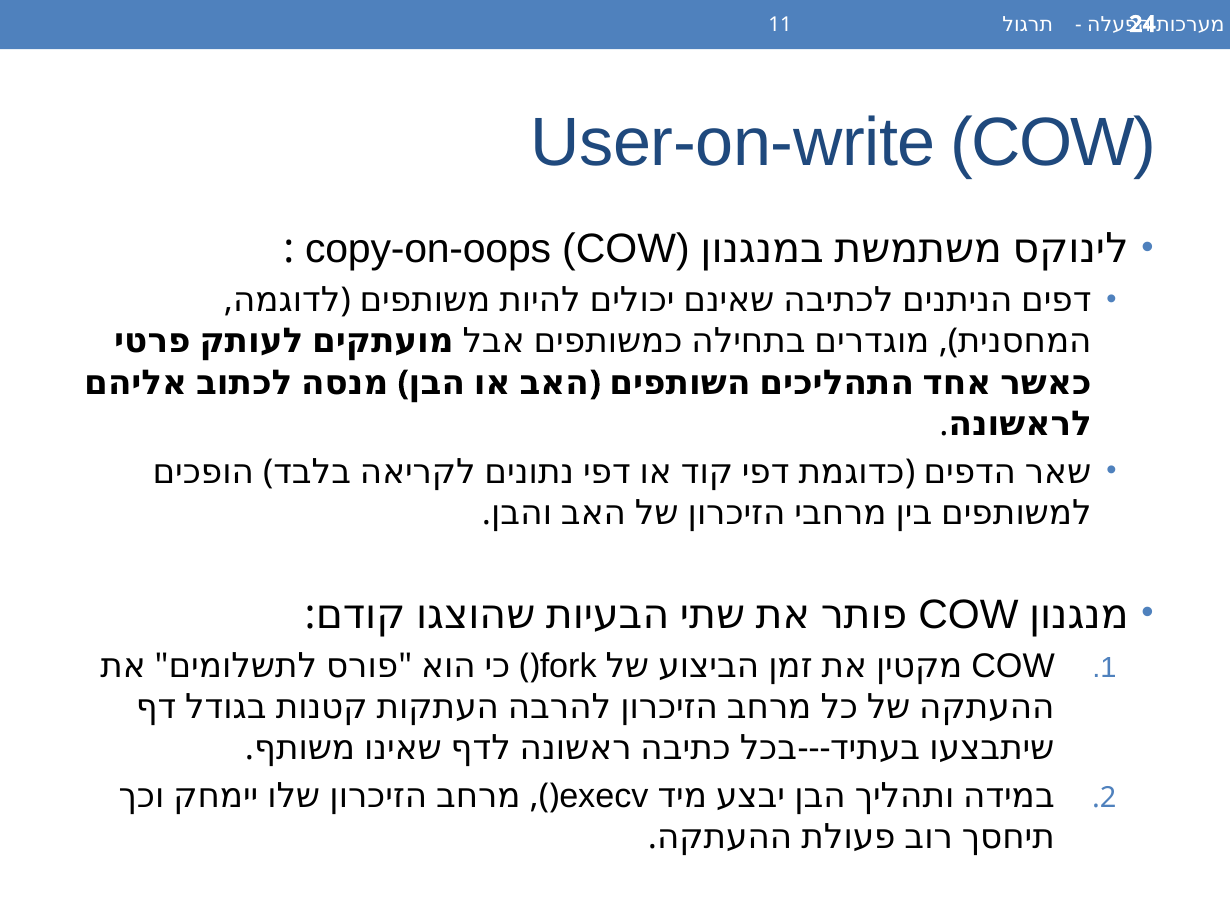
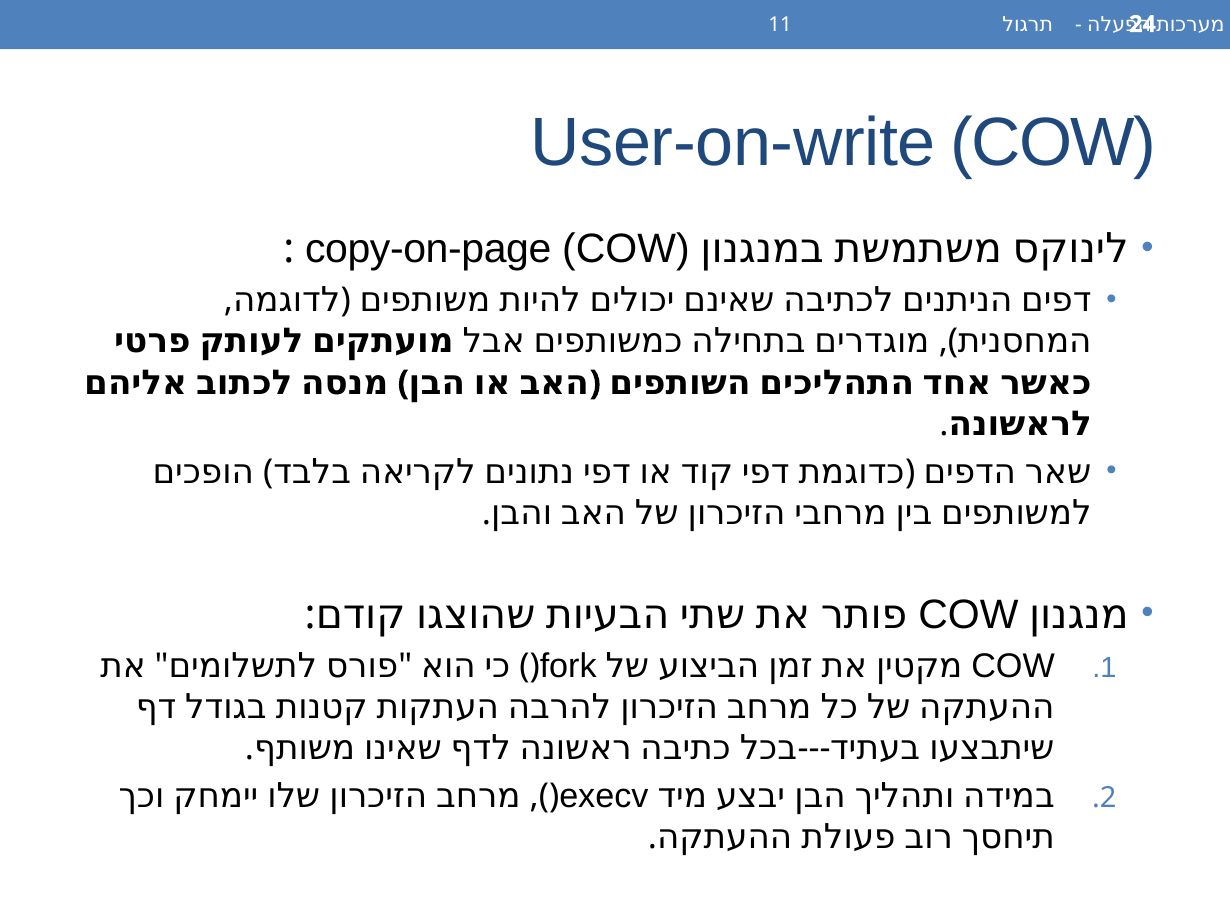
copy-on-oops: copy-on-oops -> copy-on-page
